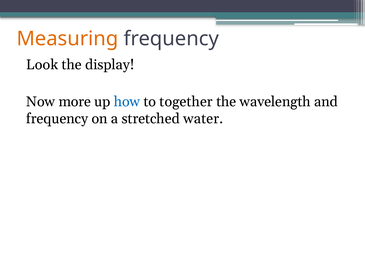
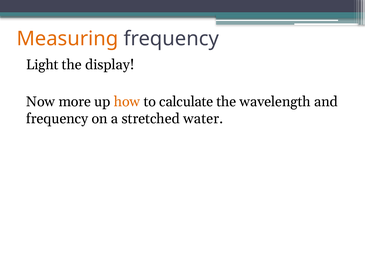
Look: Look -> Light
how colour: blue -> orange
together: together -> calculate
